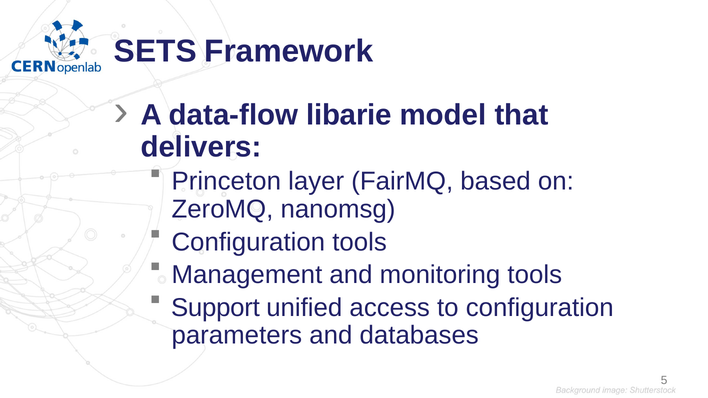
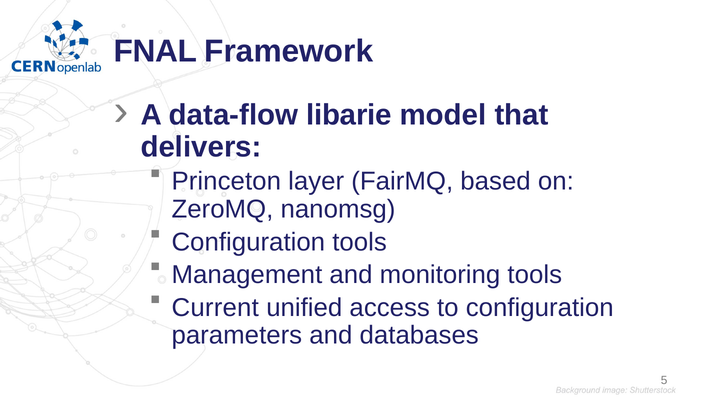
SETS: SETS -> FNAL
Support: Support -> Current
